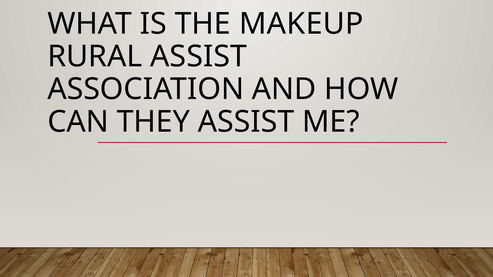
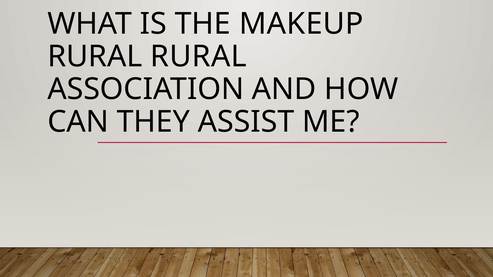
RURAL ASSIST: ASSIST -> RURAL
